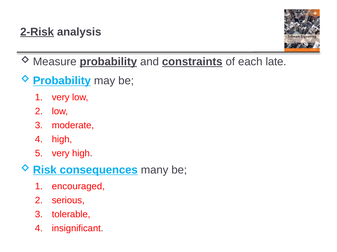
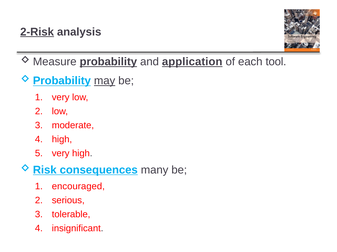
constraints: constraints -> application
late: late -> tool
may underline: none -> present
